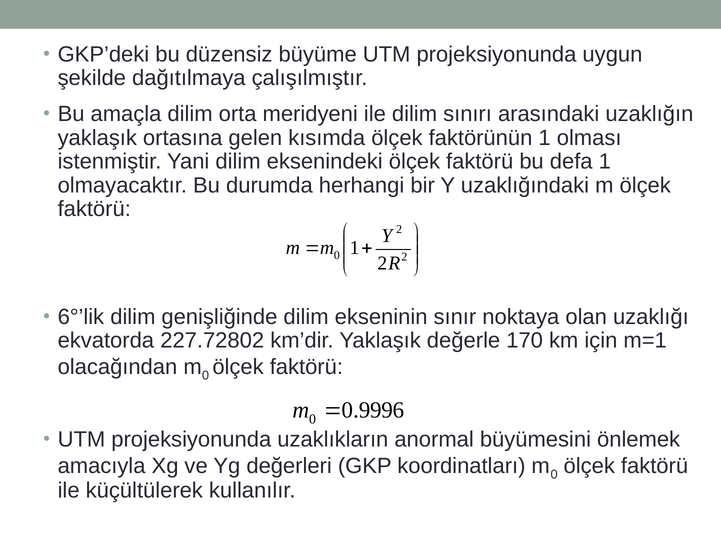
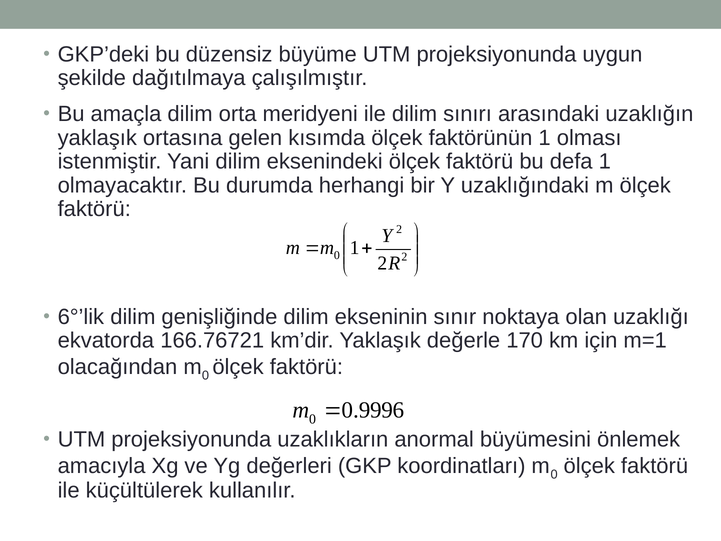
227.72802: 227.72802 -> 166.76721
